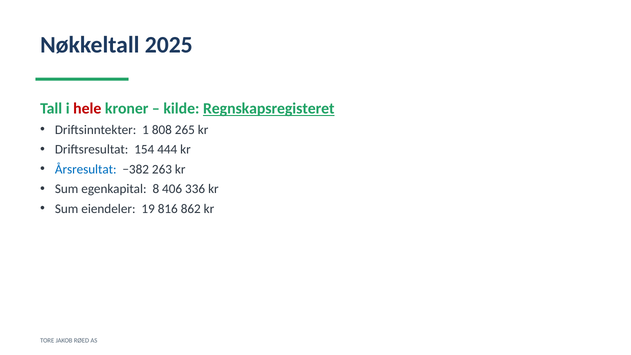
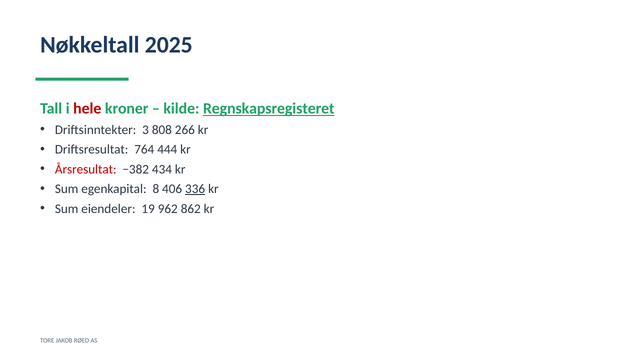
1: 1 -> 3
265: 265 -> 266
154: 154 -> 764
Årsresultat colour: blue -> red
263: 263 -> 434
336 underline: none -> present
816: 816 -> 962
